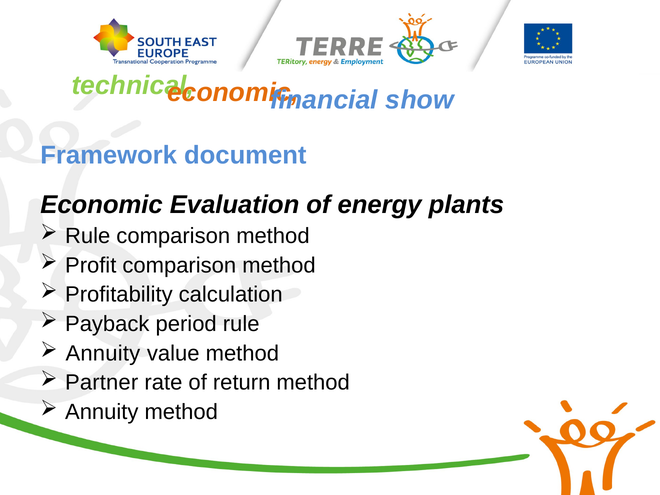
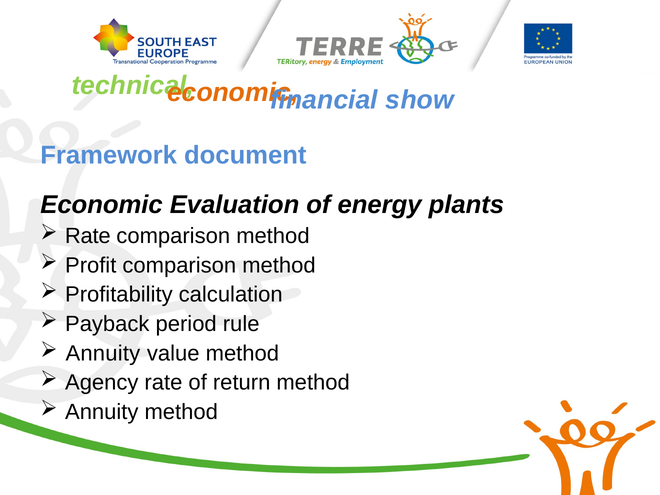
Rule at (88, 236): Rule -> Rate
Partner: Partner -> Agency
